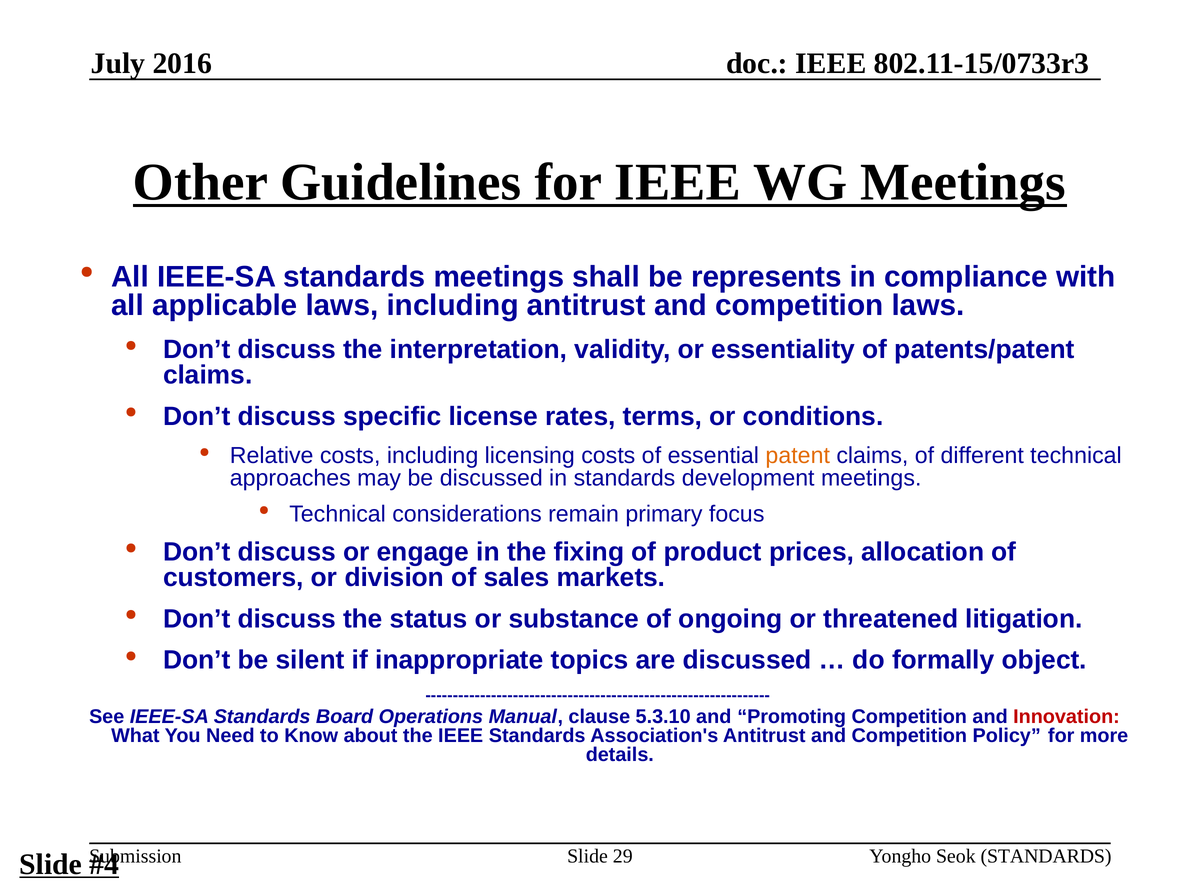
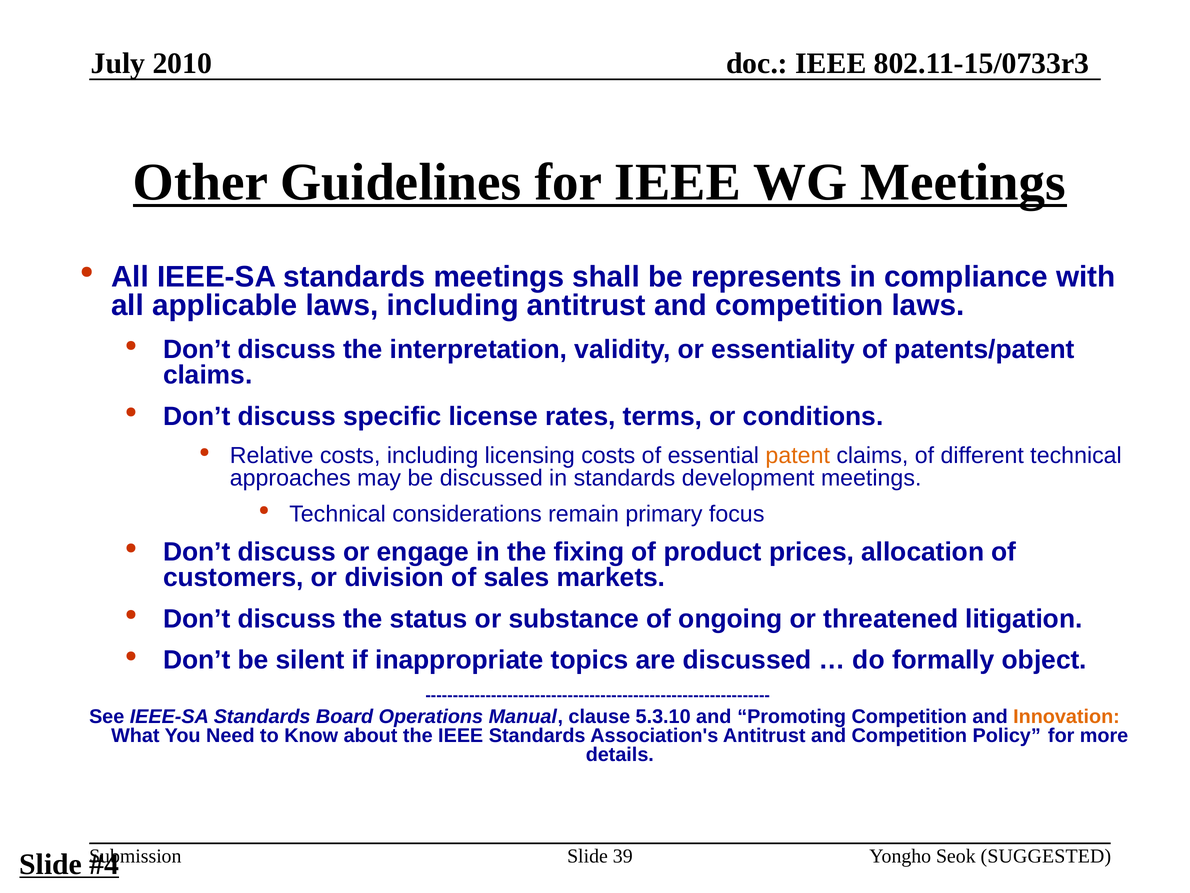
2016: 2016 -> 2010
Innovation colour: red -> orange
29: 29 -> 39
Seok STANDARDS: STANDARDS -> SUGGESTED
